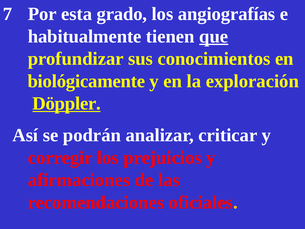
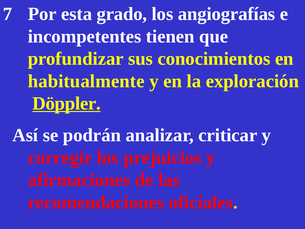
habitualmente: habitualmente -> incompetentes
que underline: present -> none
biológicamente: biológicamente -> habitualmente
